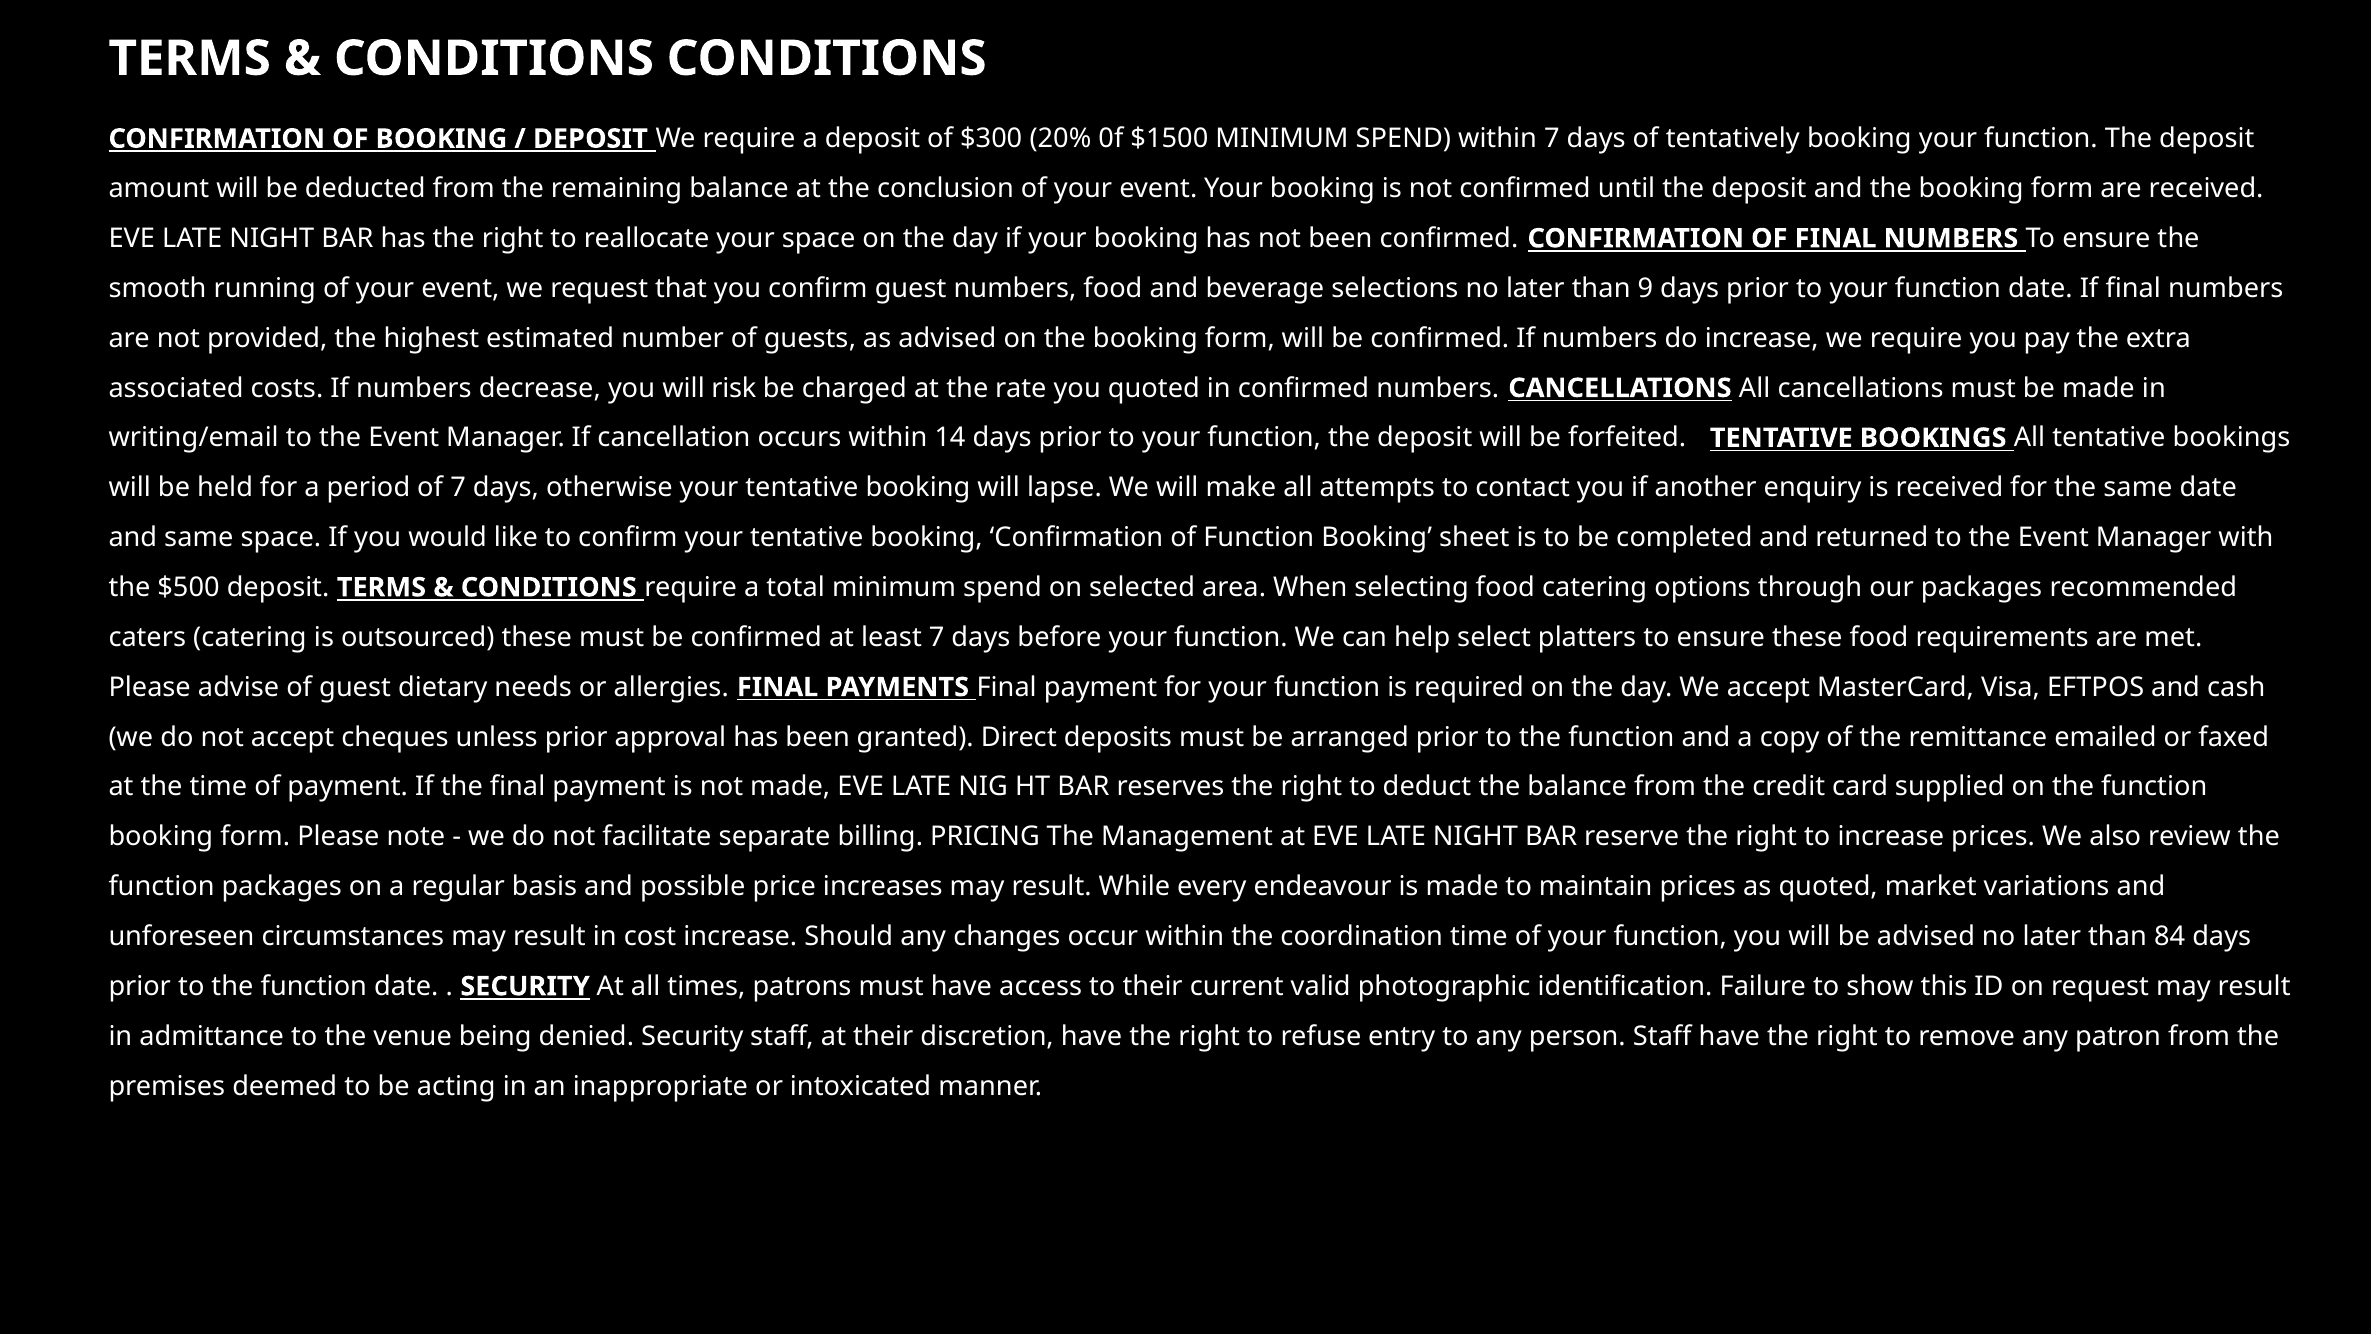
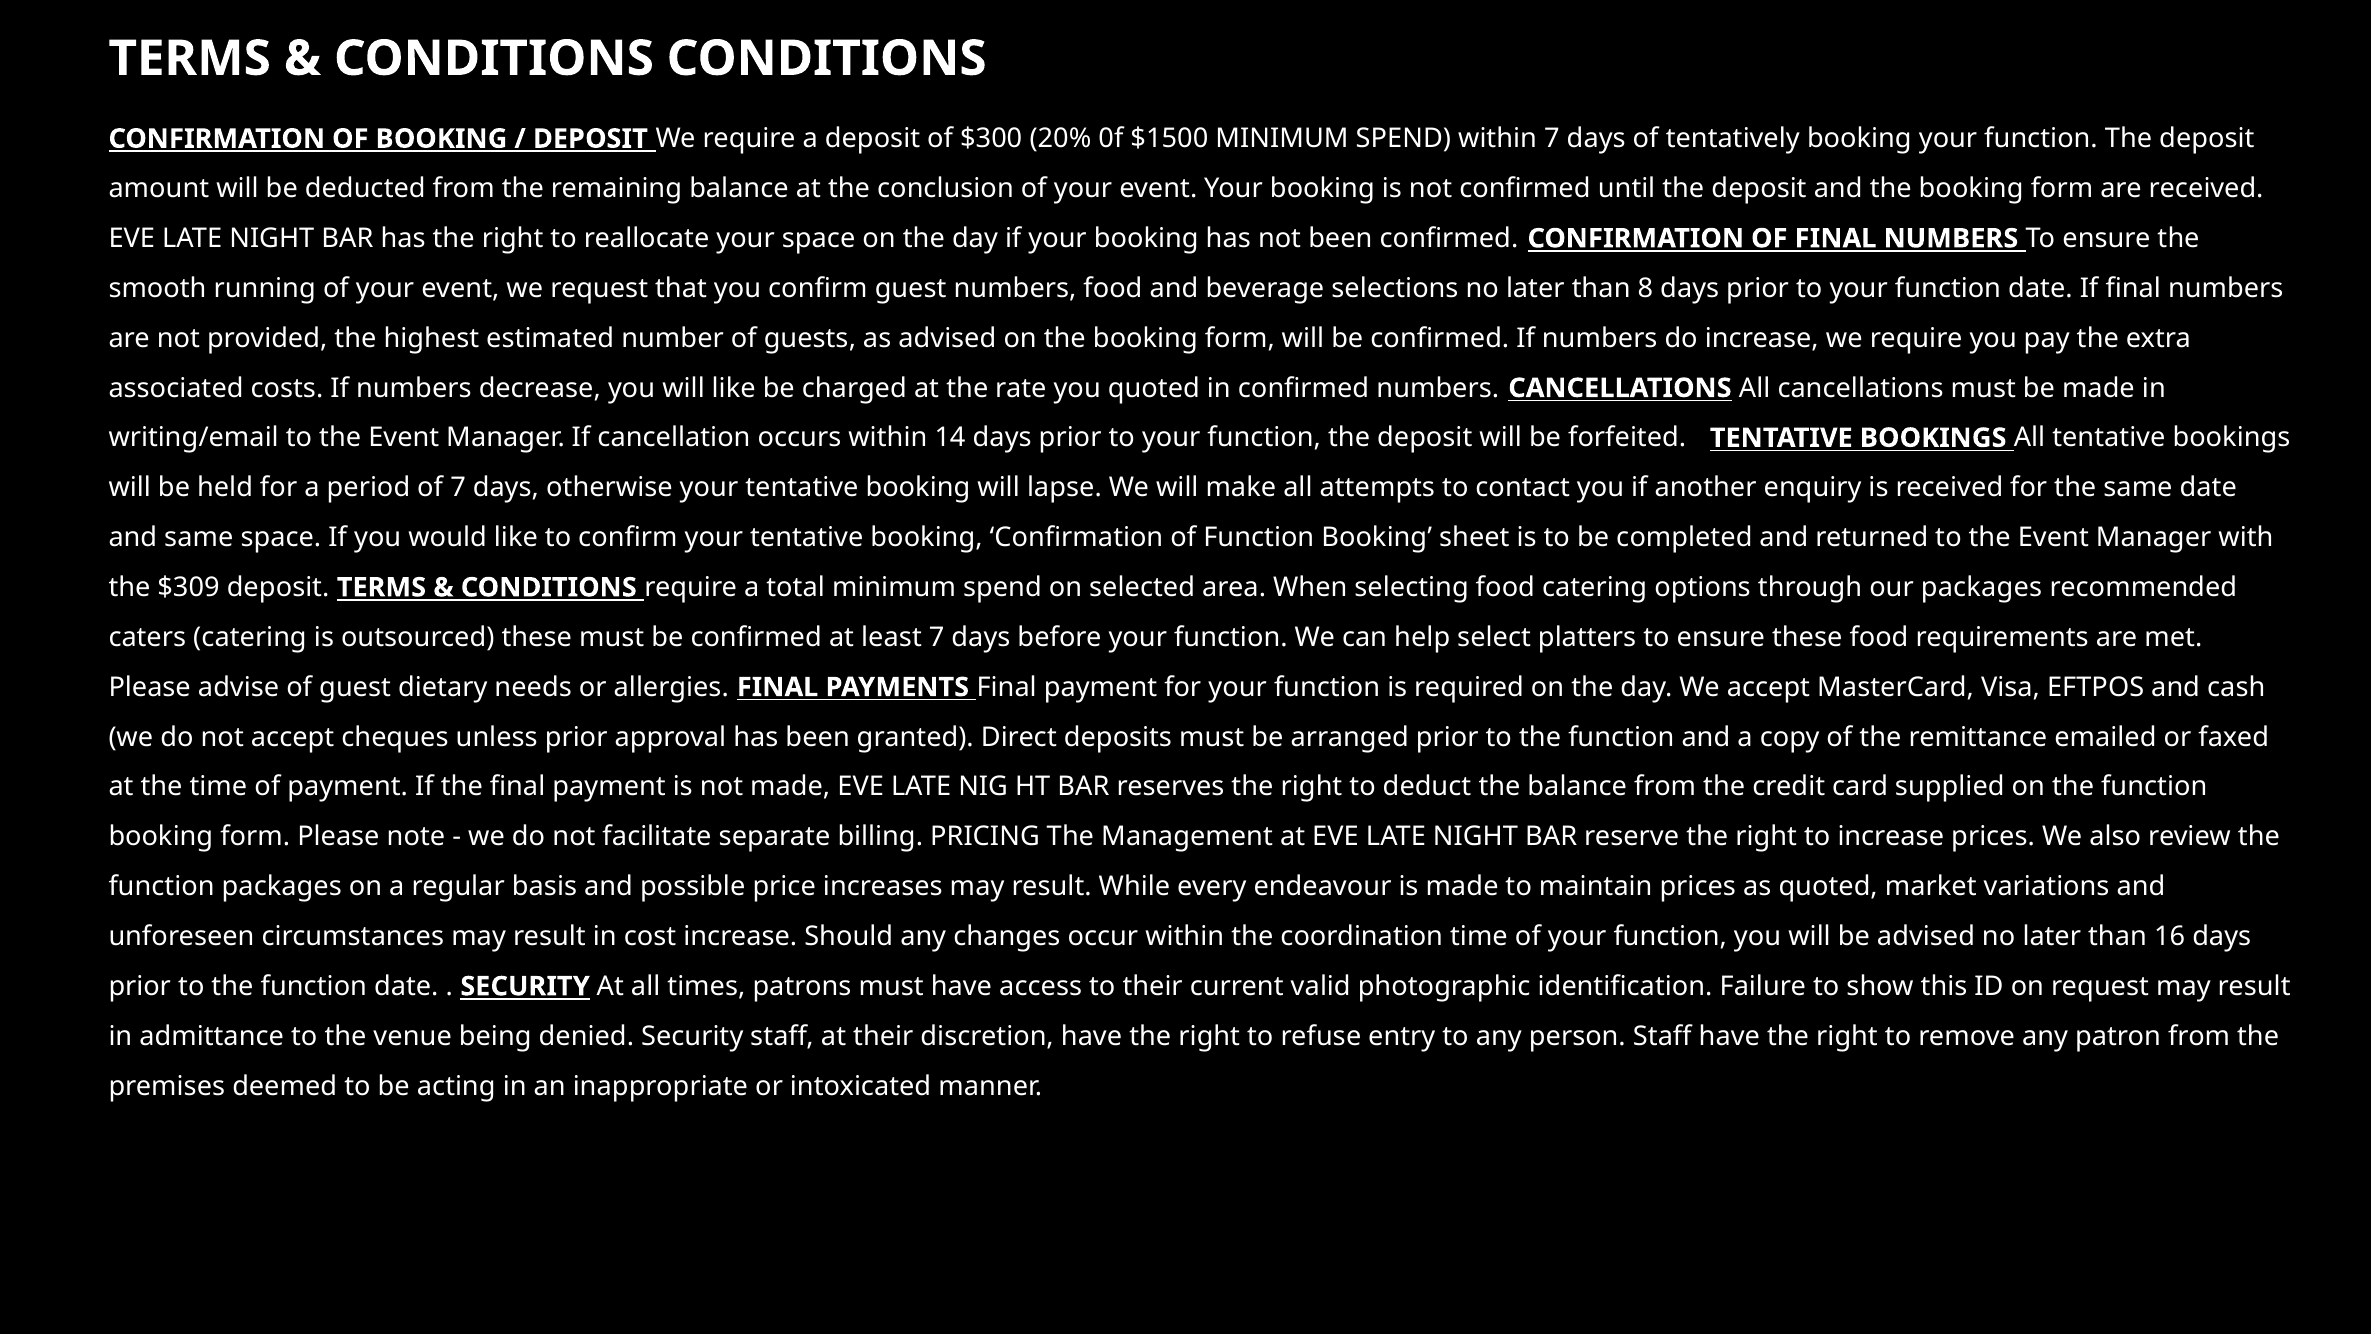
9: 9 -> 8
will risk: risk -> like
$500: $500 -> $309
84: 84 -> 16
